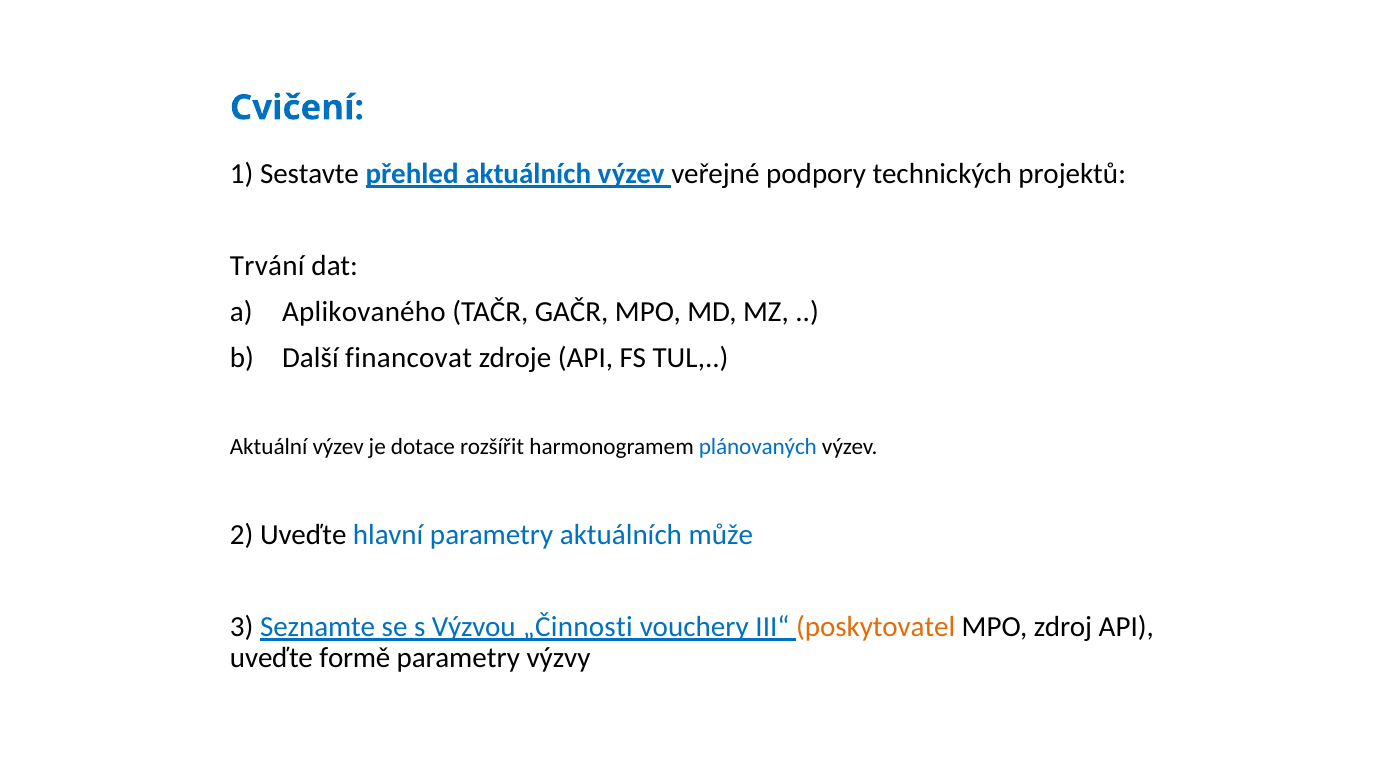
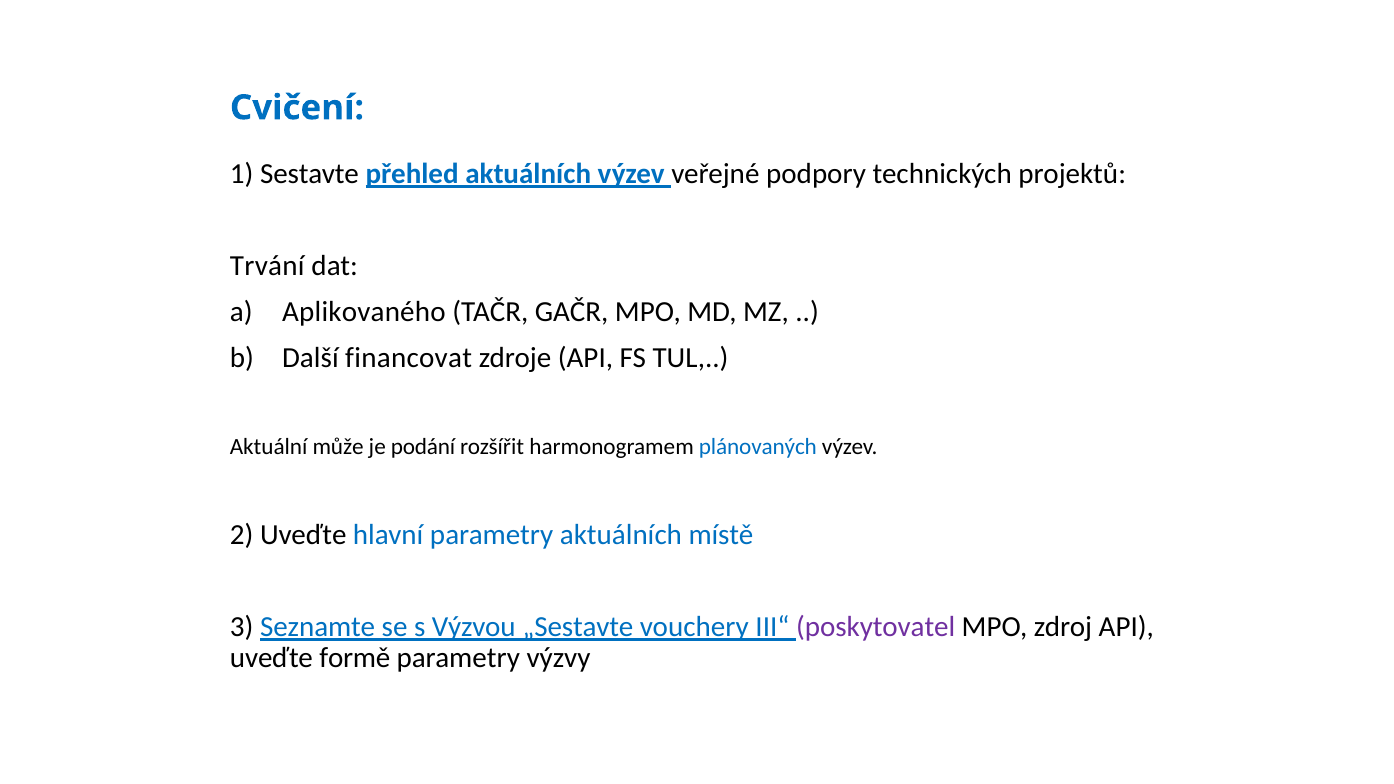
Aktuální výzev: výzev -> může
dotace: dotace -> podání
může: může -> místě
„Činnosti: „Činnosti -> „Sestavte
poskytovatel colour: orange -> purple
